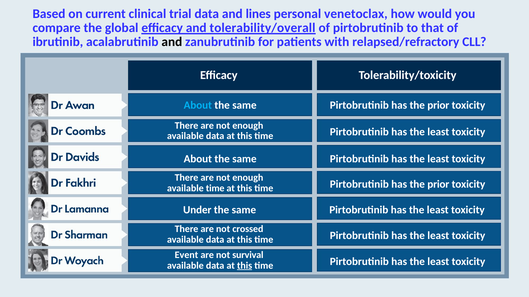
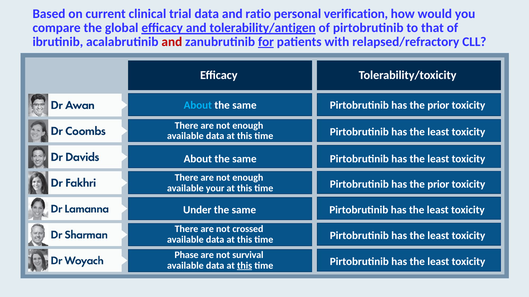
lines: lines -> ratio
venetoclax: venetoclax -> verification
tolerability/overall: tolerability/overall -> tolerability/antigen
and at (172, 42) colour: black -> red
for underline: none -> present
available time: time -> your
Event: Event -> Phase
